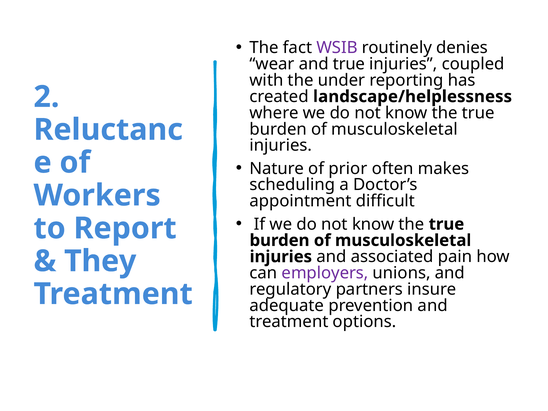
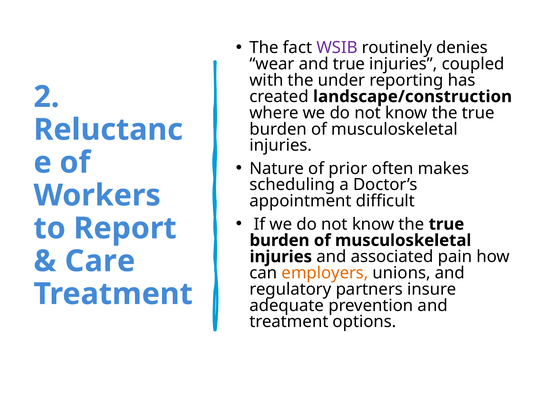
landscape/helplessness: landscape/helplessness -> landscape/construction
They: They -> Care
employers colour: purple -> orange
